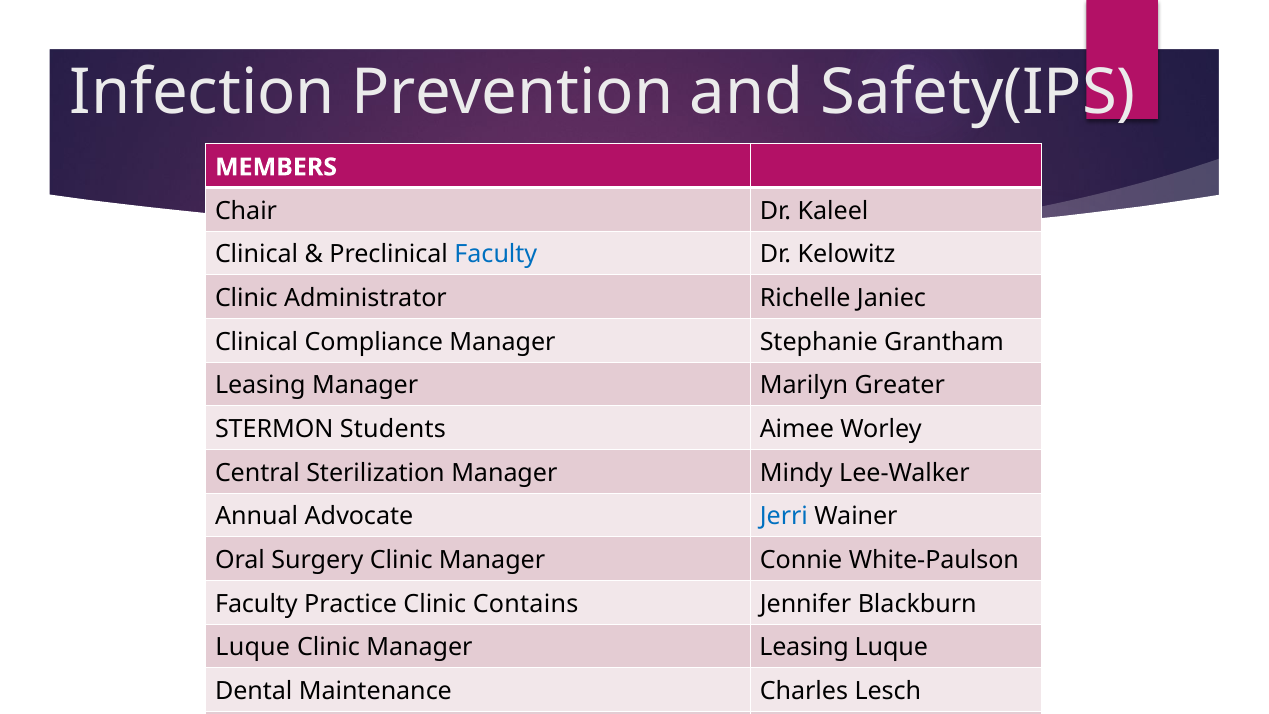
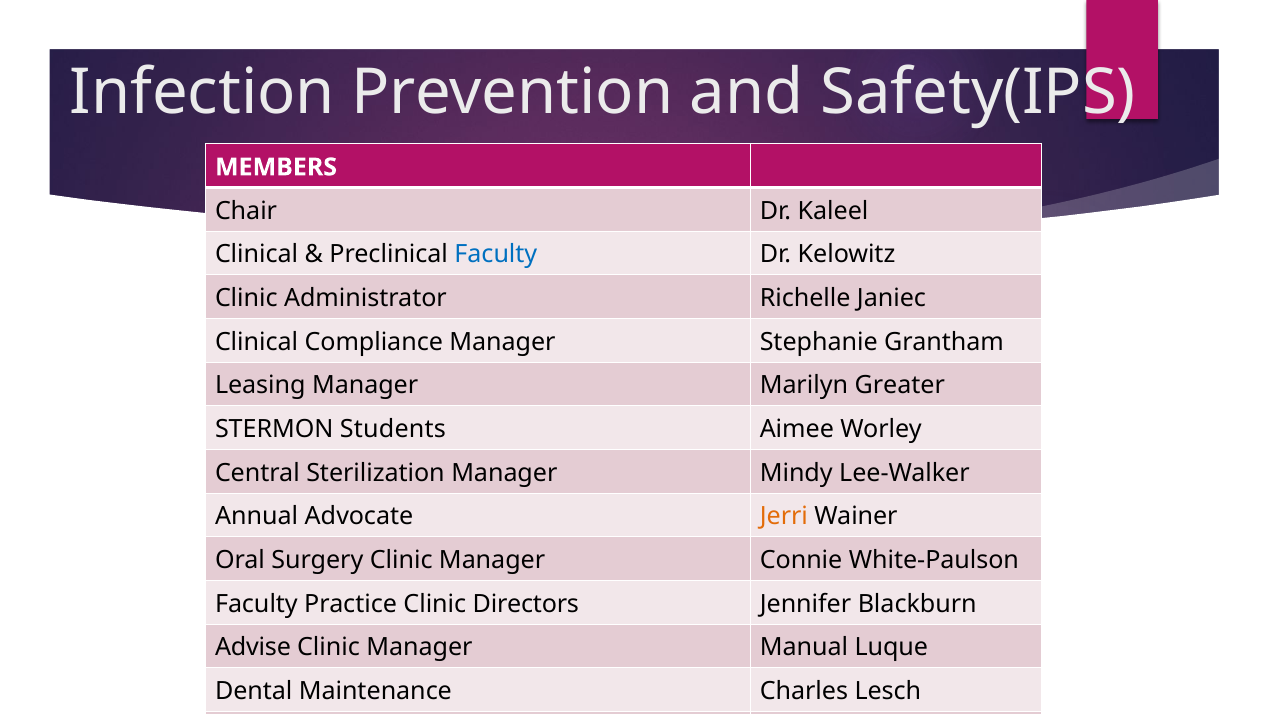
Jerri colour: blue -> orange
Contains: Contains -> Directors
Luque at (253, 647): Luque -> Advise
Manager Leasing: Leasing -> Manual
